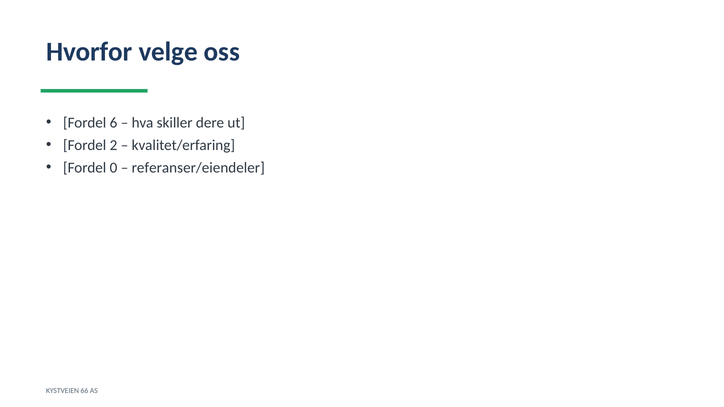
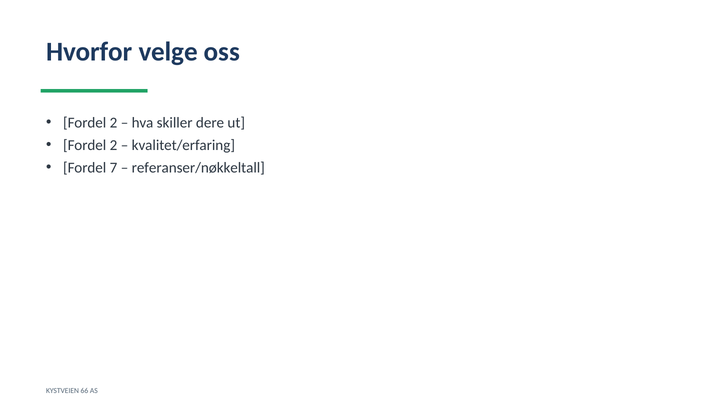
6 at (114, 123): 6 -> 2
0: 0 -> 7
referanser/eiendeler: referanser/eiendeler -> referanser/nøkkeltall
